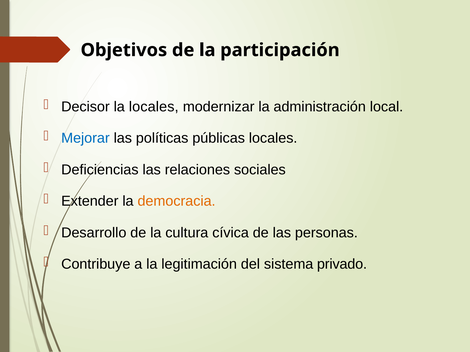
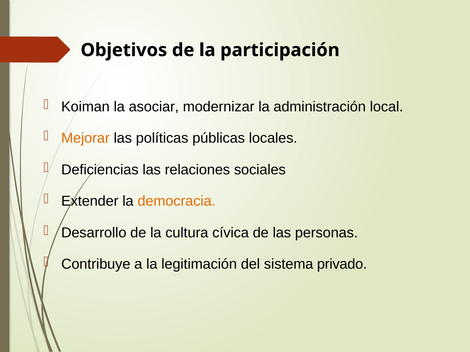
Decisor: Decisor -> Koiman
la locales: locales -> asociar
Mejorar colour: blue -> orange
